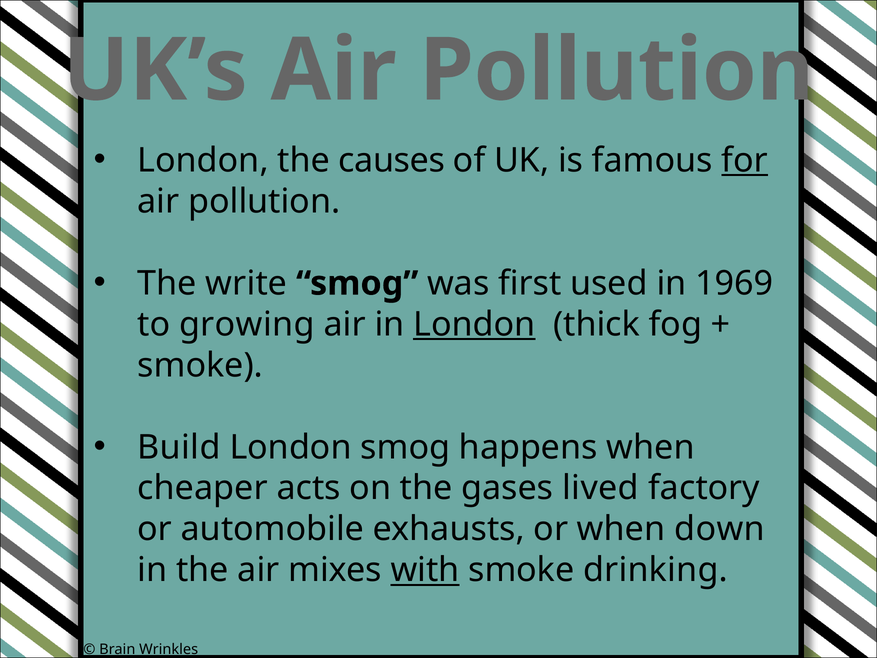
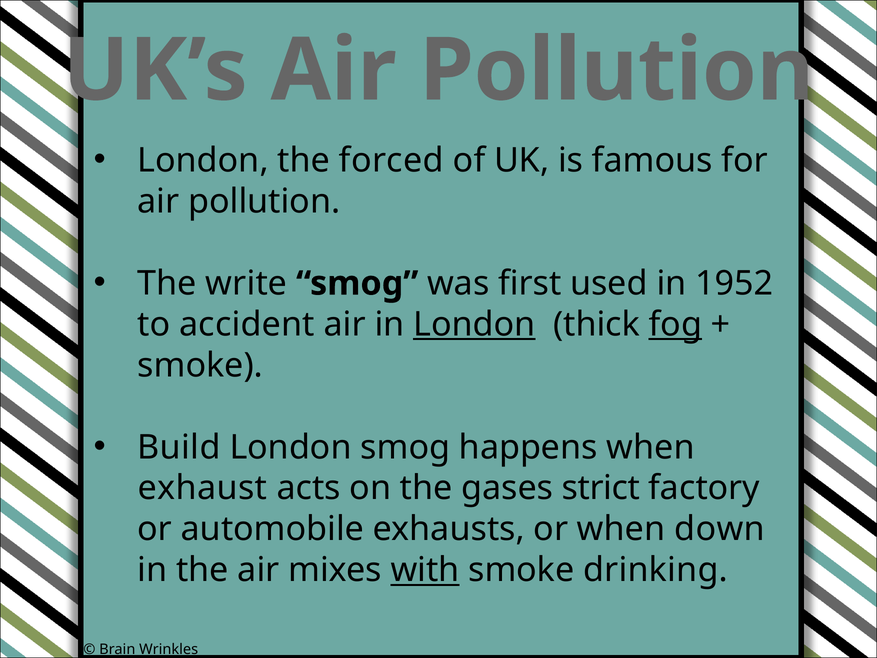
causes: causes -> forced
for underline: present -> none
1969: 1969 -> 1952
growing: growing -> accident
fog underline: none -> present
cheaper: cheaper -> exhaust
lived: lived -> strict
